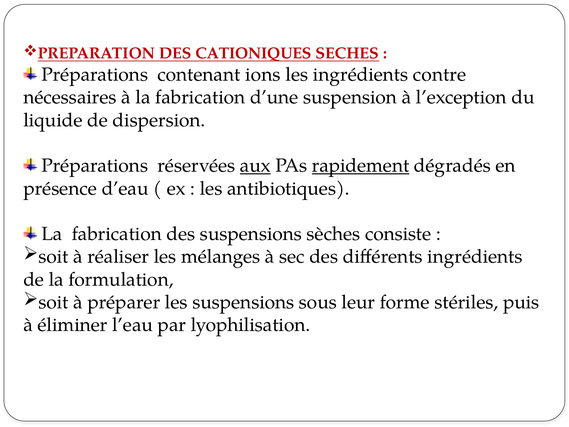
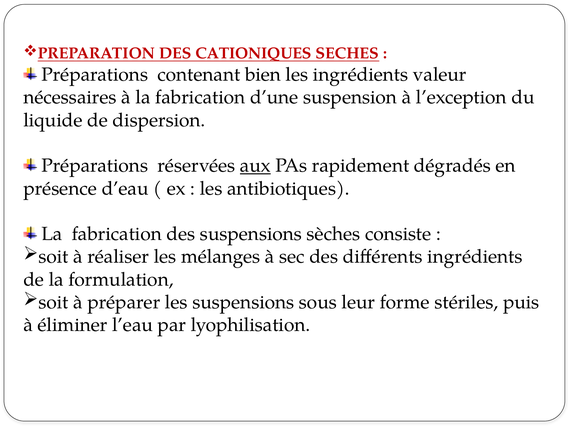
ions: ions -> bien
contre: contre -> valeur
rapidement underline: present -> none
